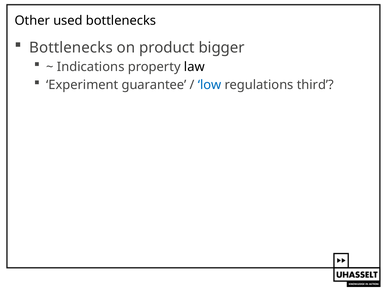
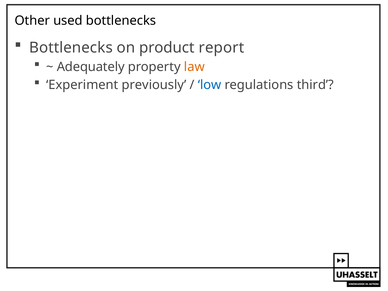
bigger: bigger -> report
Indications: Indications -> Adequately
law colour: black -> orange
guarantee: guarantee -> previously
